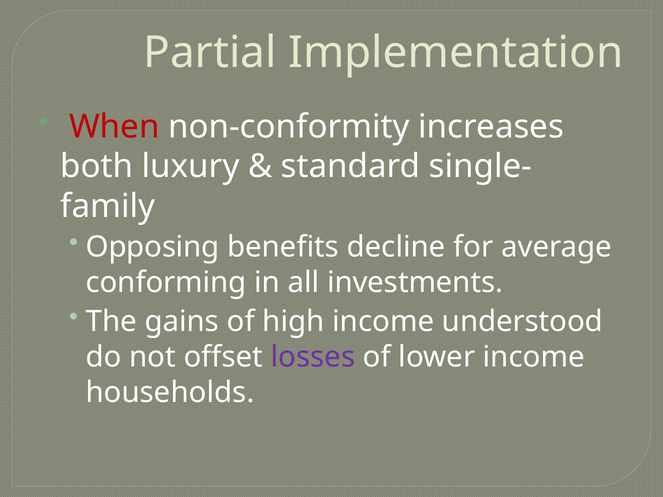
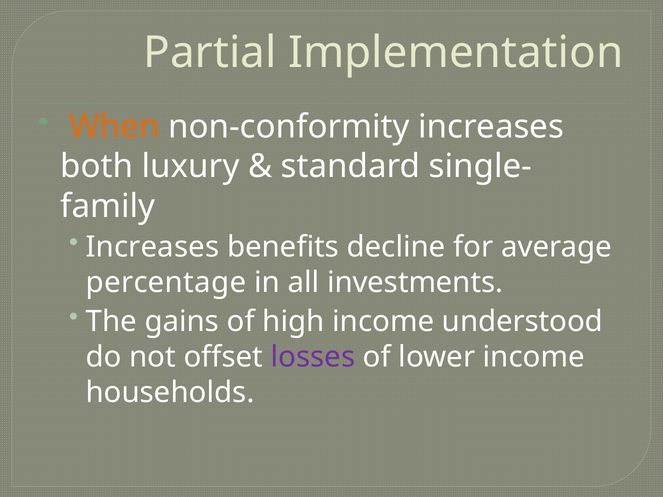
When colour: red -> orange
Opposing at (153, 247): Opposing -> Increases
conforming: conforming -> percentage
